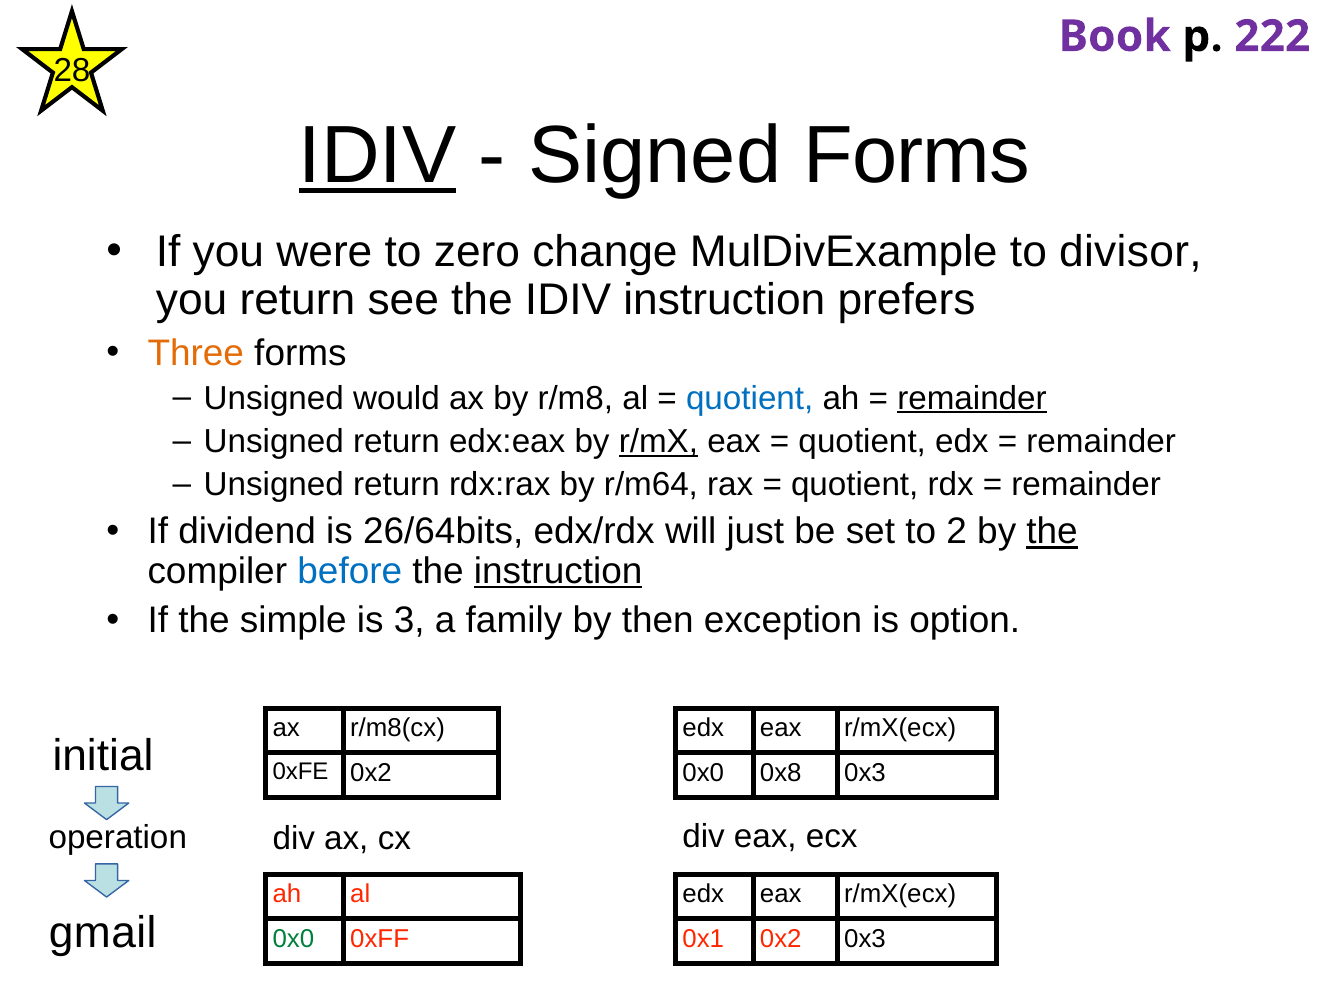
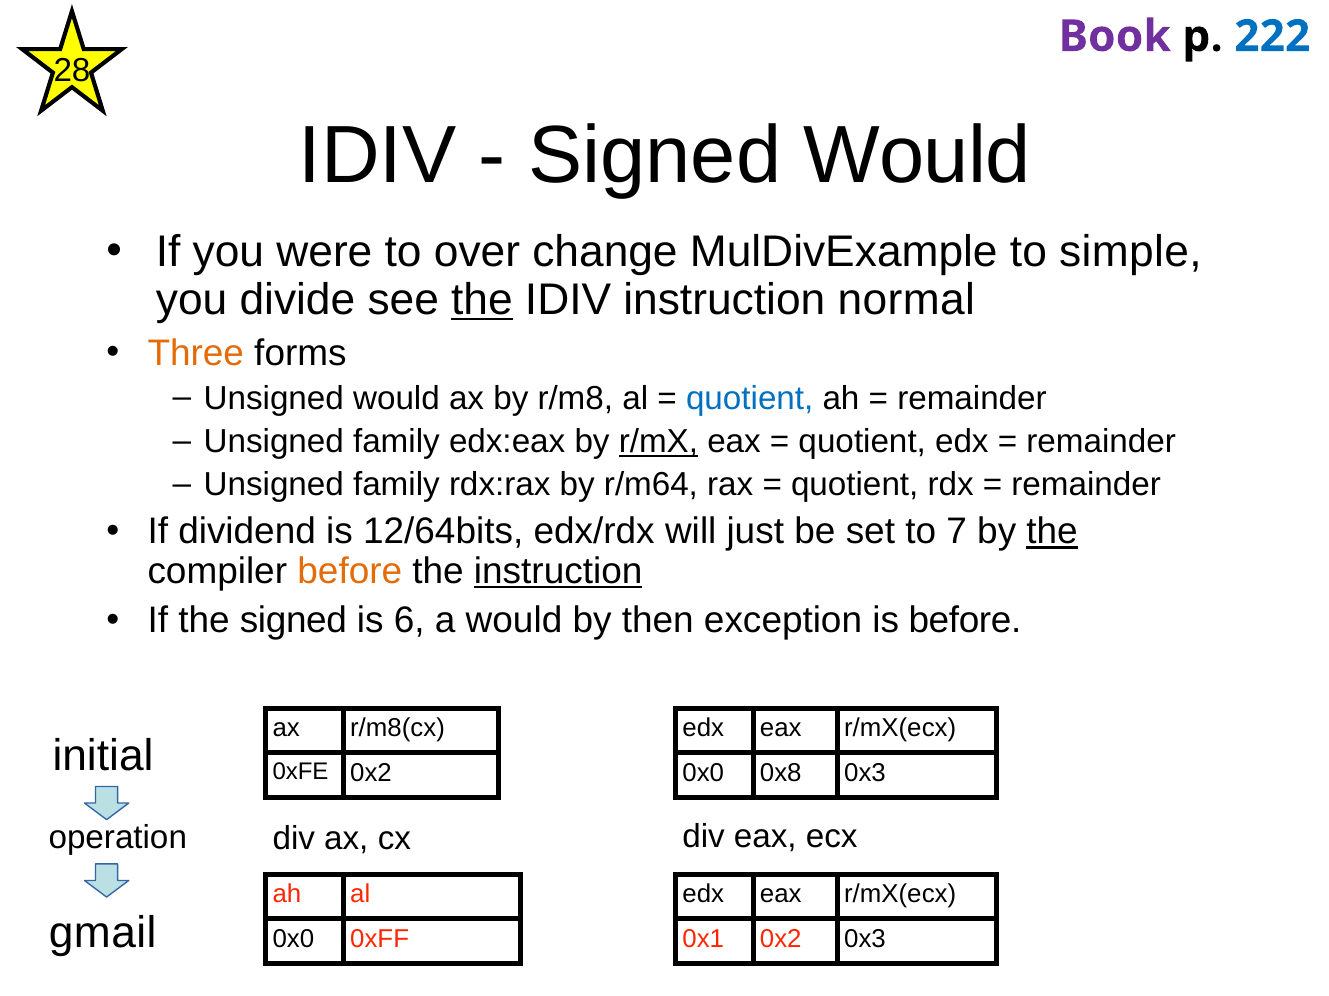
222 colour: purple -> blue
IDIV at (377, 155) underline: present -> none
Signed Forms: Forms -> Would
zero: zero -> over
divisor: divisor -> simple
you return: return -> divide
the at (482, 300) underline: none -> present
prefers: prefers -> normal
remainder at (972, 398) underline: present -> none
return at (396, 442): return -> family
return at (396, 485): return -> family
26/64bits: 26/64bits -> 12/64bits
2: 2 -> 7
before at (350, 572) colour: blue -> orange
the simple: simple -> signed
3: 3 -> 6
a family: family -> would
is option: option -> before
0x0 at (293, 939) colour: green -> black
